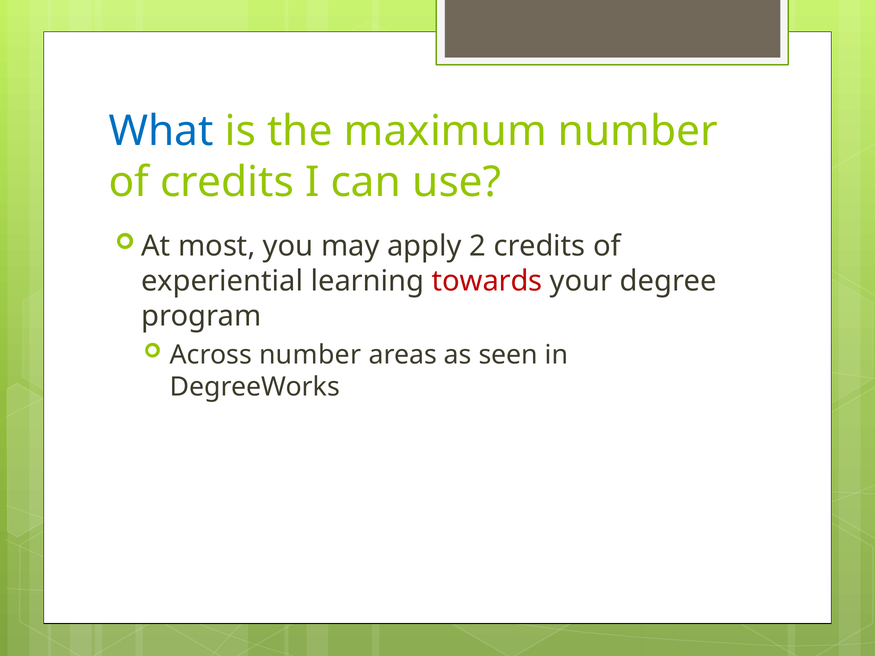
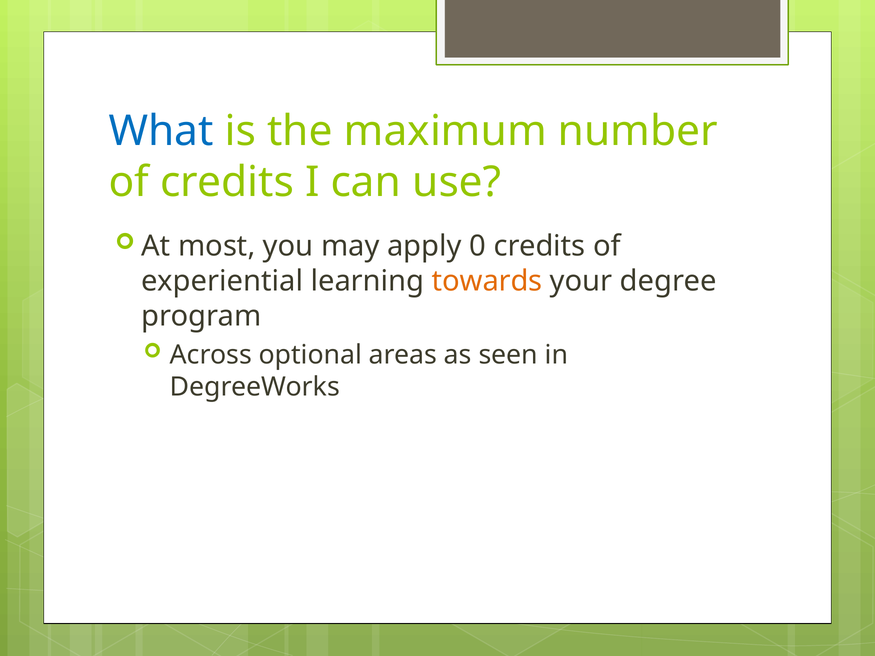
2: 2 -> 0
towards colour: red -> orange
Across number: number -> optional
